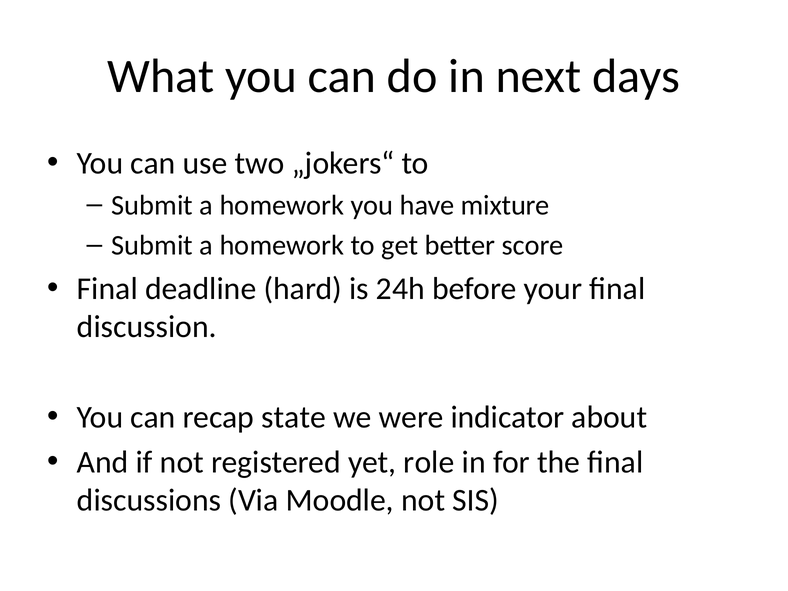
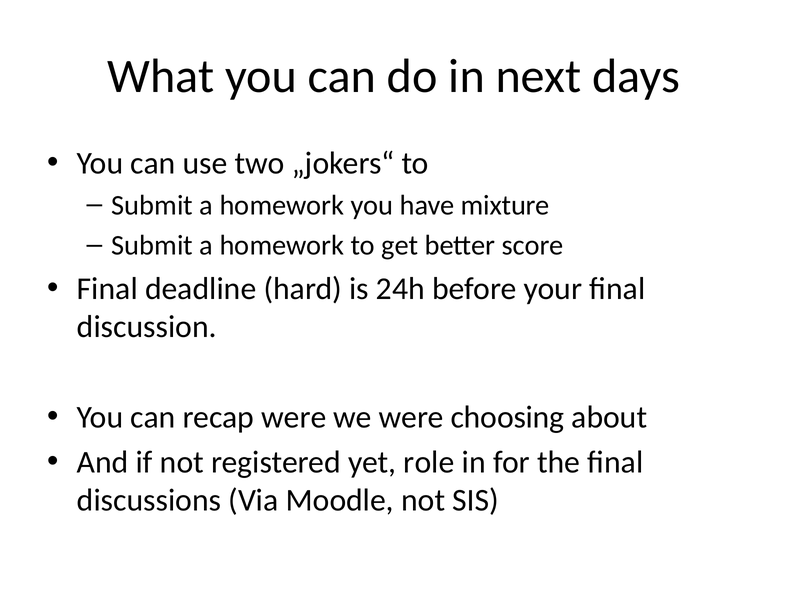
recap state: state -> were
indicator: indicator -> choosing
